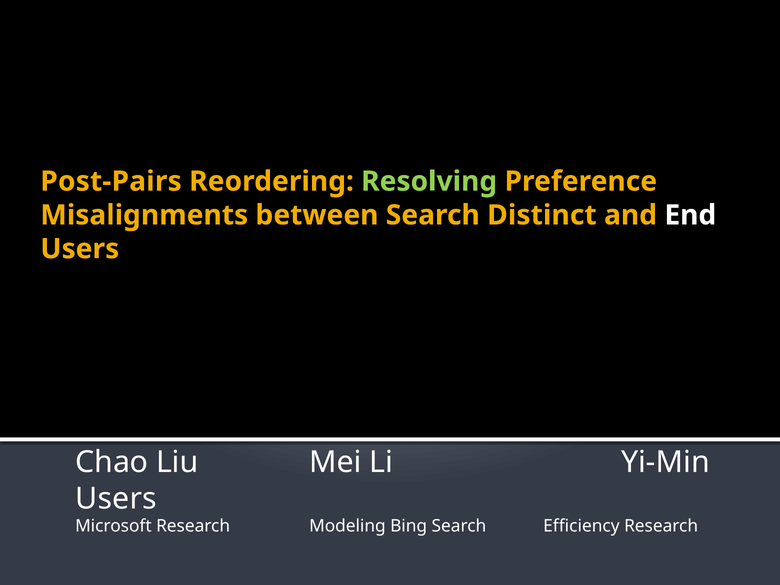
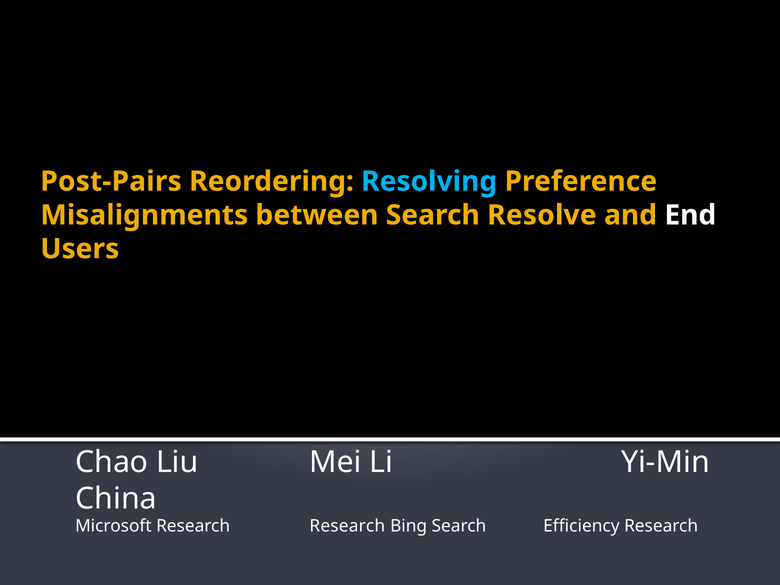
Resolving colour: light green -> light blue
Distinct: Distinct -> Resolve
Users at (116, 499): Users -> China
Research Modeling: Modeling -> Research
